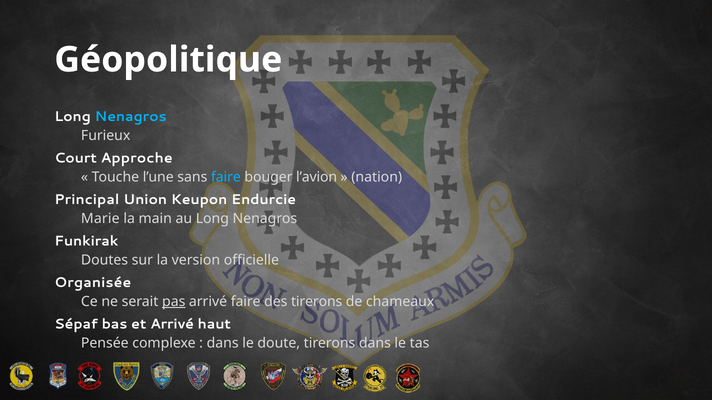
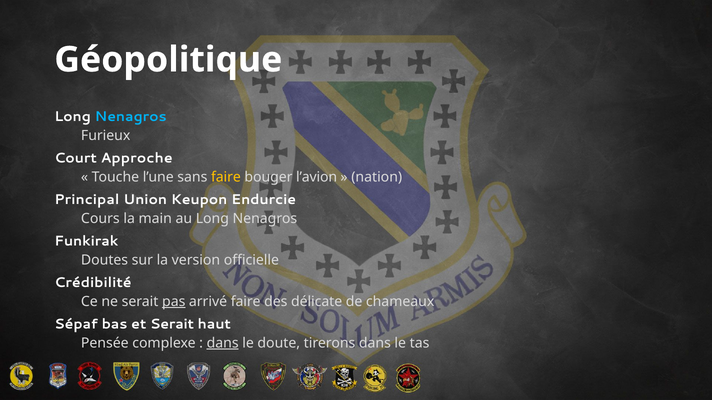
faire at (226, 177) colour: light blue -> yellow
Marie: Marie -> Cours
Organisée: Organisée -> Crédibilité
des tirerons: tirerons -> délicate
et Arrivé: Arrivé -> Serait
dans at (223, 344) underline: none -> present
